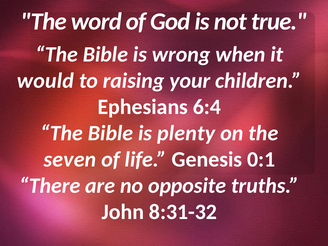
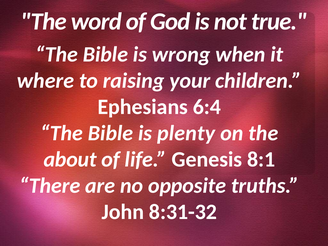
would: would -> where
seven: seven -> about
0:1: 0:1 -> 8:1
